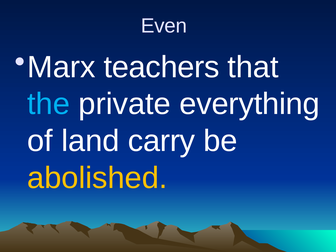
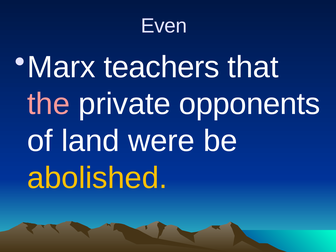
the colour: light blue -> pink
everything: everything -> opponents
carry: carry -> were
